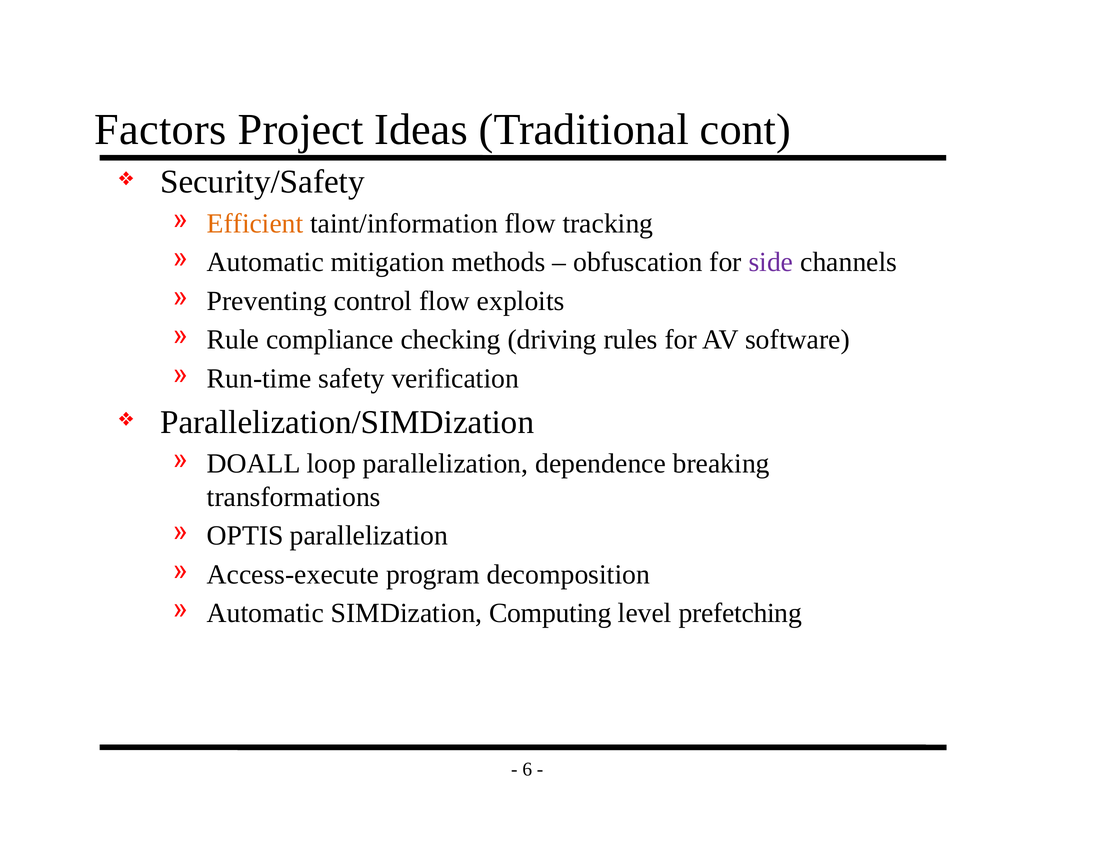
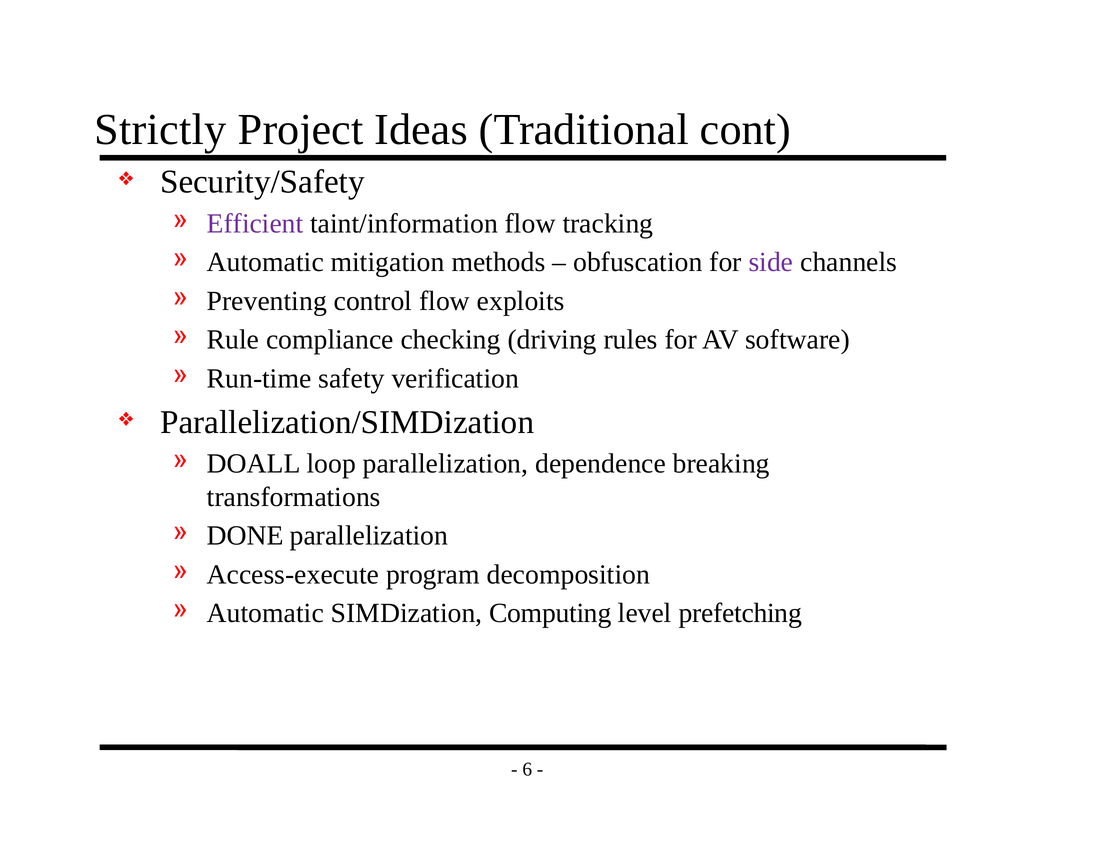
Factors: Factors -> Strictly
Efficient colour: orange -> purple
OPTIS: OPTIS -> DONE
